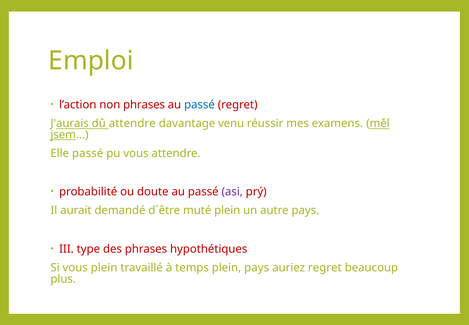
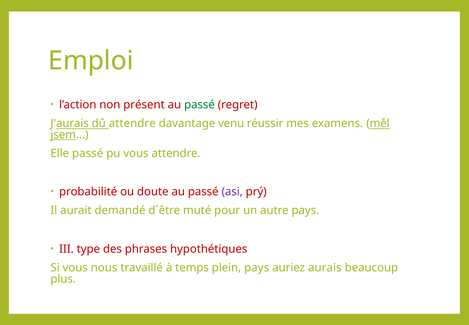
non phrases: phrases -> présent
passé at (199, 105) colour: blue -> green
muté plein: plein -> pour
vous plein: plein -> nous
auriez regret: regret -> aurais
